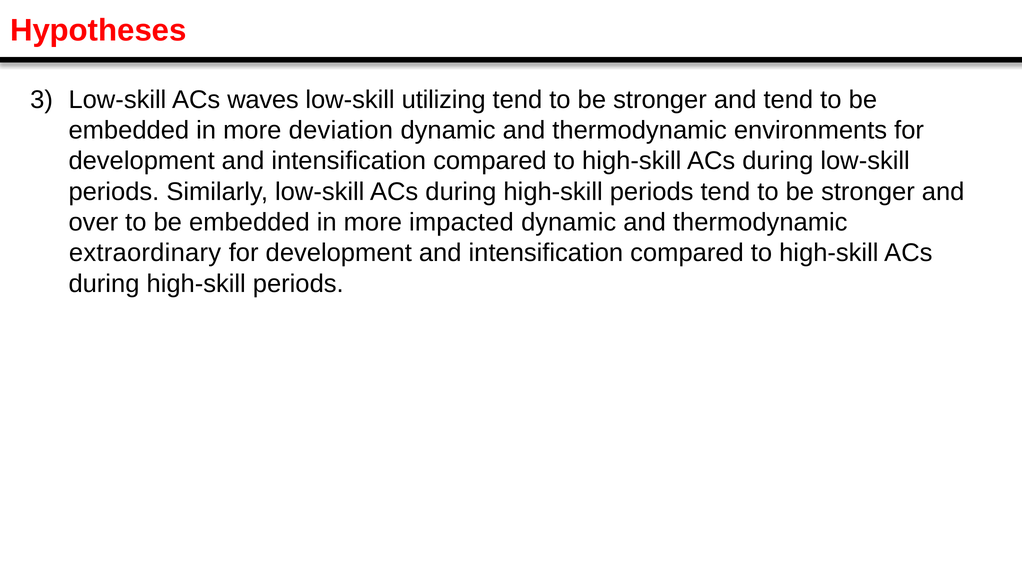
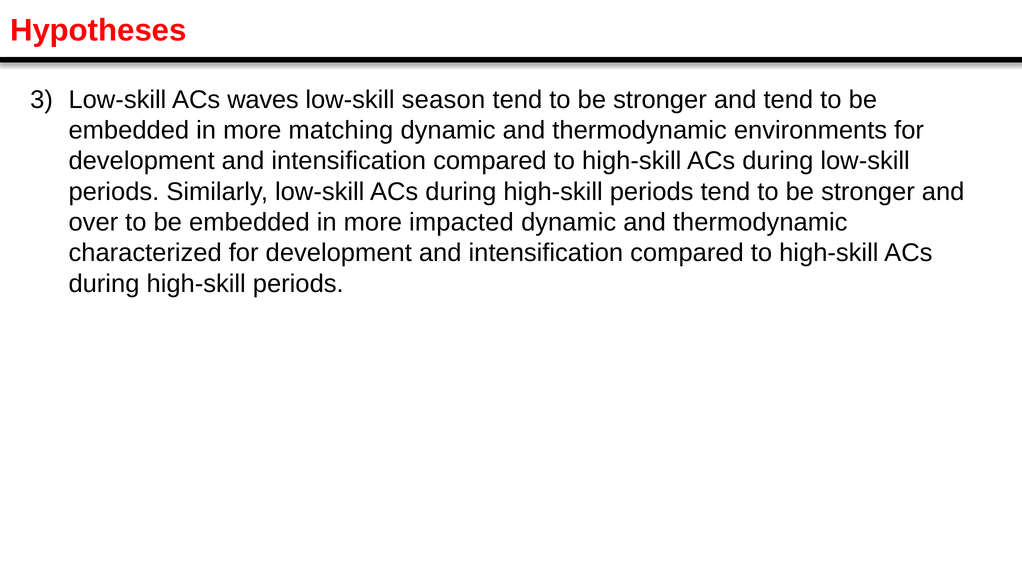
utilizing: utilizing -> season
deviation: deviation -> matching
extraordinary: extraordinary -> characterized
